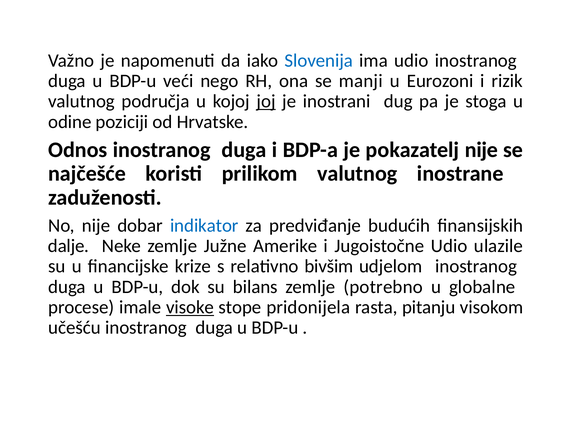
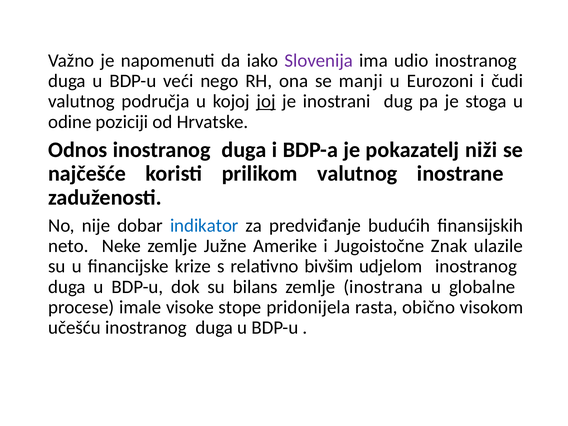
Slovenija colour: blue -> purple
rizik: rizik -> čudi
pokazatelj nije: nije -> niži
dalje: dalje -> neto
Jugoistočne Udio: Udio -> Znak
potrebno: potrebno -> inostrana
visoke underline: present -> none
pitanju: pitanju -> obično
